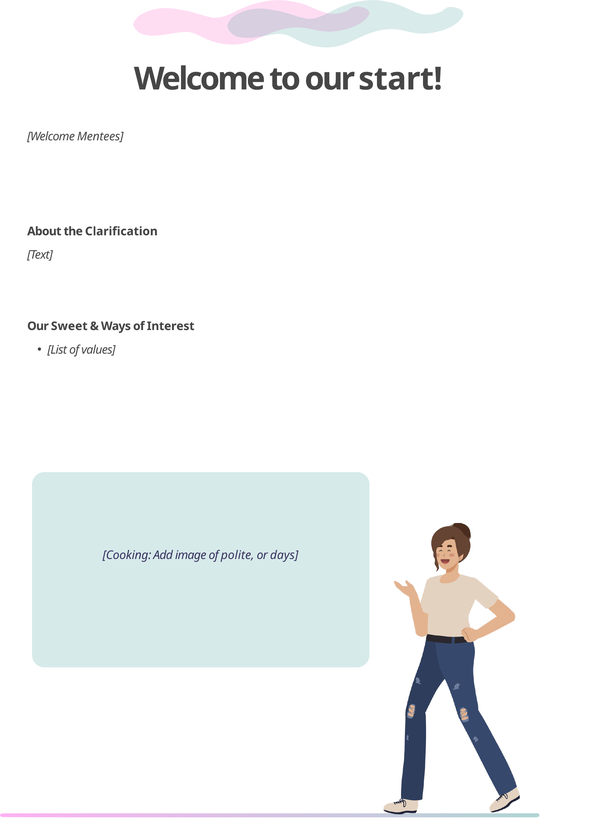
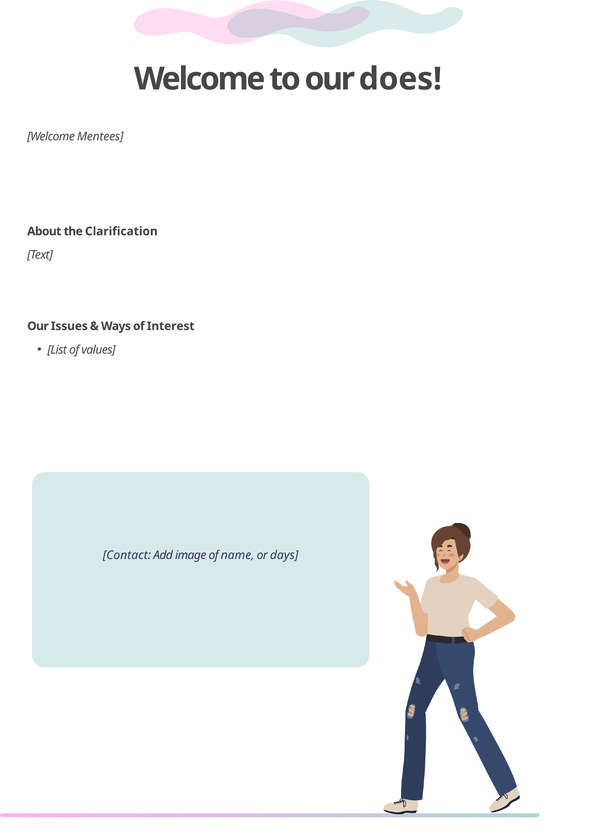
start: start -> does
Sweet: Sweet -> Issues
Cooking: Cooking -> Contact
polite: polite -> name
